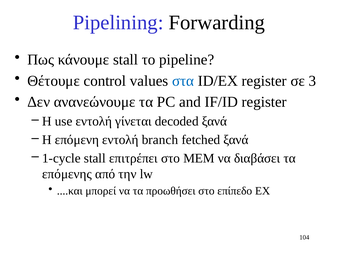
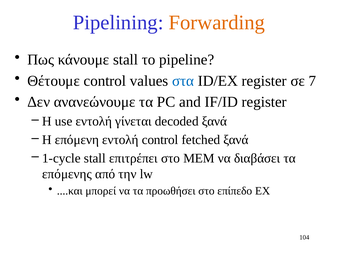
Forwarding colour: black -> orange
3: 3 -> 7
εντολή branch: branch -> control
